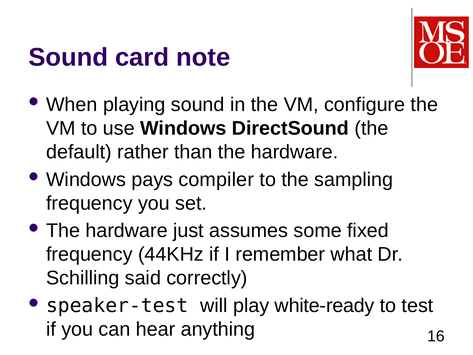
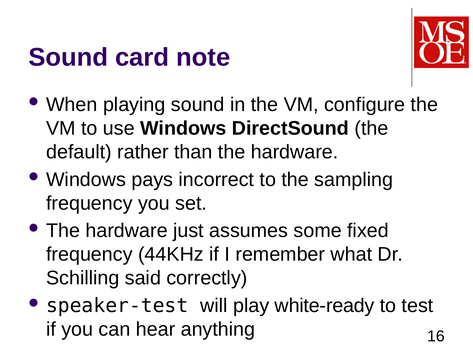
compiler: compiler -> incorrect
